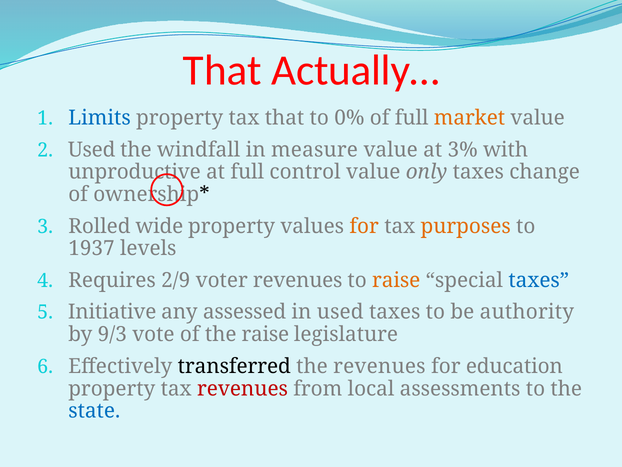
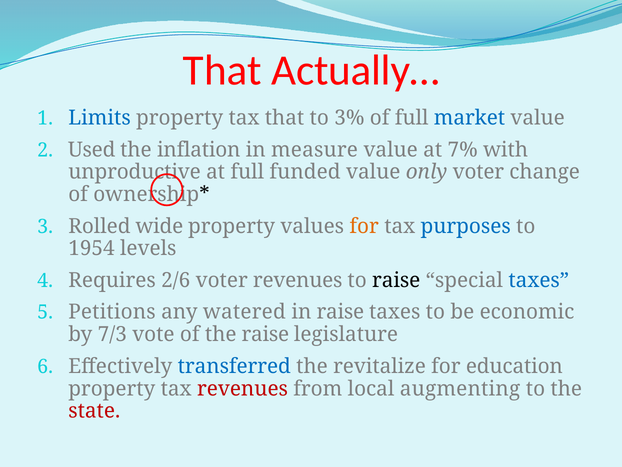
0%: 0% -> 3%
market colour: orange -> blue
windfall: windfall -> inflation
3%: 3% -> 7%
control: control -> funded
only taxes: taxes -> voter
purposes colour: orange -> blue
1937: 1937 -> 1954
2/9: 2/9 -> 2/6
raise at (396, 280) colour: orange -> black
Initiative: Initiative -> Petitions
assessed: assessed -> watered
in used: used -> raise
authority: authority -> economic
9/3: 9/3 -> 7/3
transferred colour: black -> blue
the revenues: revenues -> revitalize
assessments: assessments -> augmenting
state colour: blue -> red
